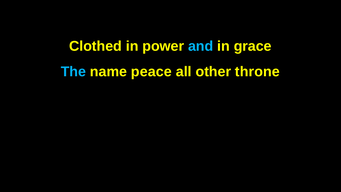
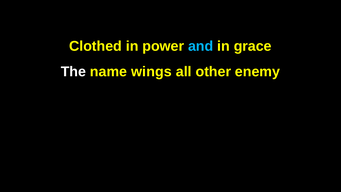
The colour: light blue -> white
peace: peace -> wings
throne: throne -> enemy
